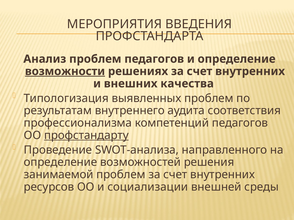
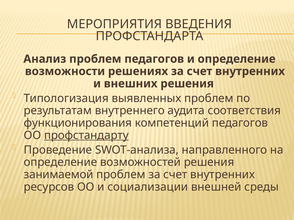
возможности underline: present -> none
внешних качества: качества -> решения
профессионализма: профессионализма -> функционирования
